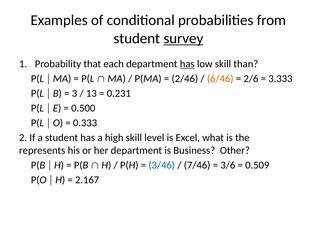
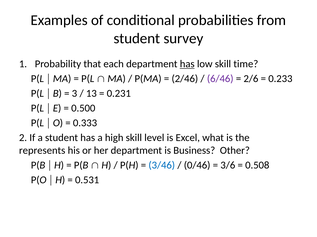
survey underline: present -> none
than: than -> time
6/46 colour: orange -> purple
3.333: 3.333 -> 0.233
7/46: 7/46 -> 0/46
0.509: 0.509 -> 0.508
2.167: 2.167 -> 0.531
